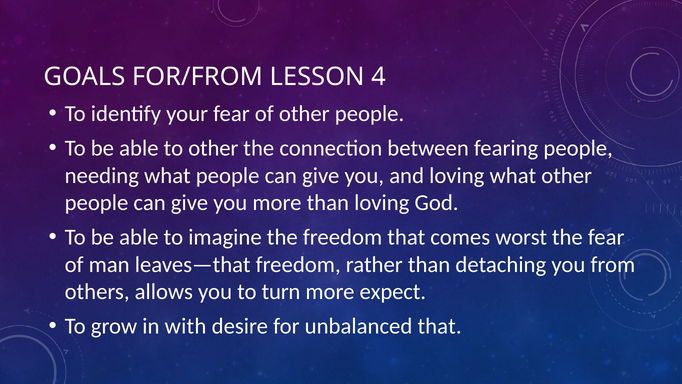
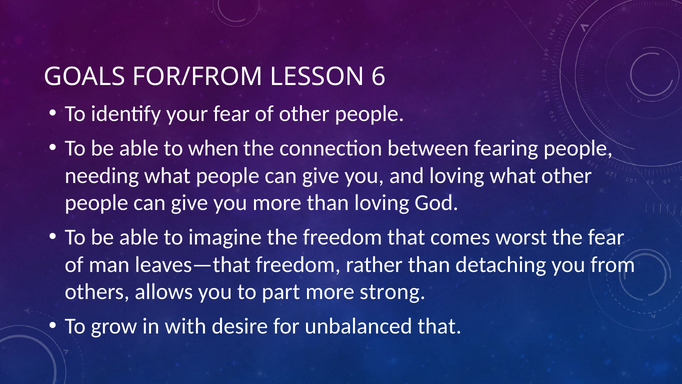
4: 4 -> 6
to other: other -> when
turn: turn -> part
expect: expect -> strong
